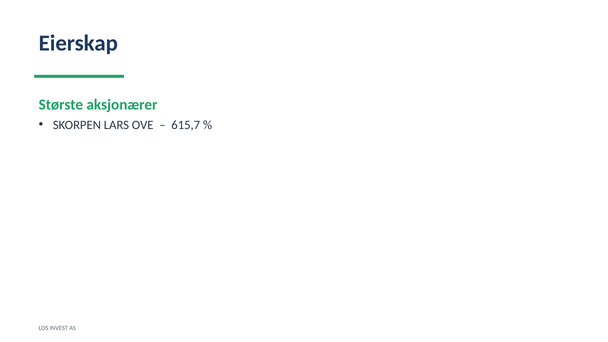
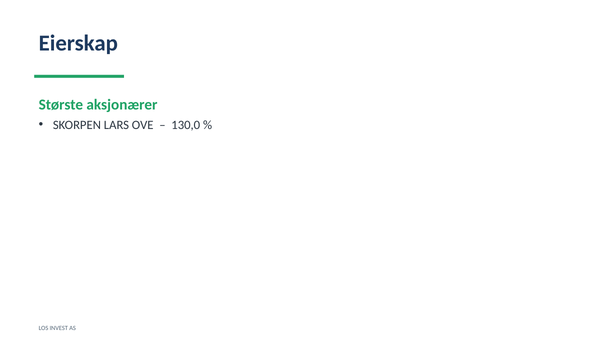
615,7: 615,7 -> 130,0
